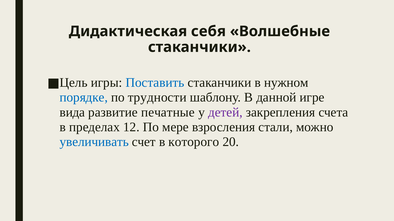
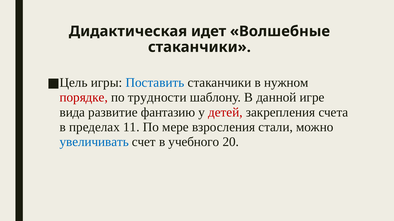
себя: себя -> идет
порядке colour: blue -> red
печатные: печатные -> фантазию
детей colour: purple -> red
12: 12 -> 11
которого: которого -> учебного
